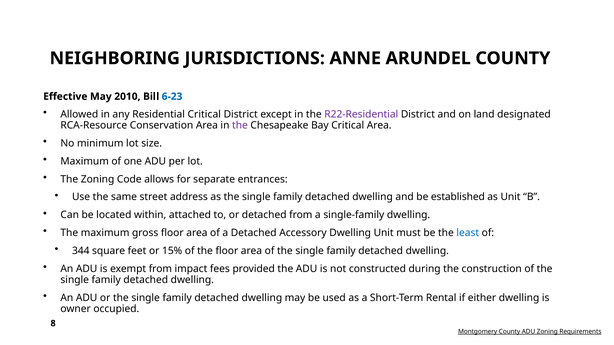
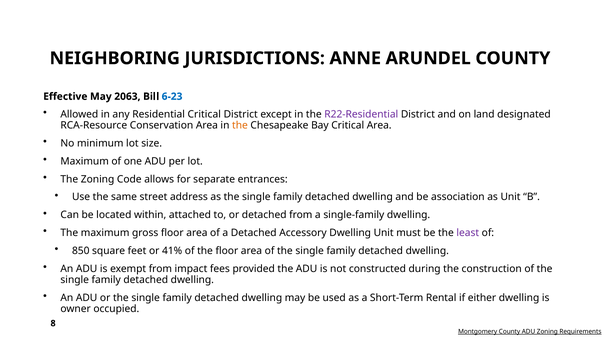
2010: 2010 -> 2063
the at (240, 126) colour: purple -> orange
established: established -> association
least colour: blue -> purple
344: 344 -> 850
15%: 15% -> 41%
